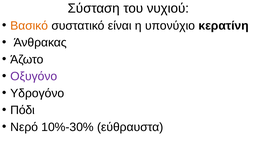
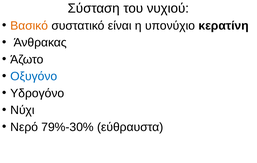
Οξυγόνο colour: purple -> blue
Πόδι: Πόδι -> Νύχι
10%-30%: 10%-30% -> 79%-30%
